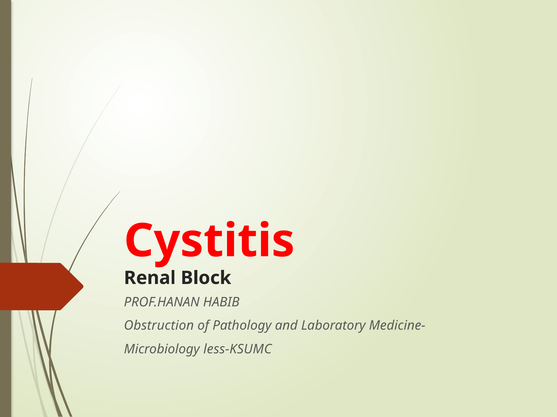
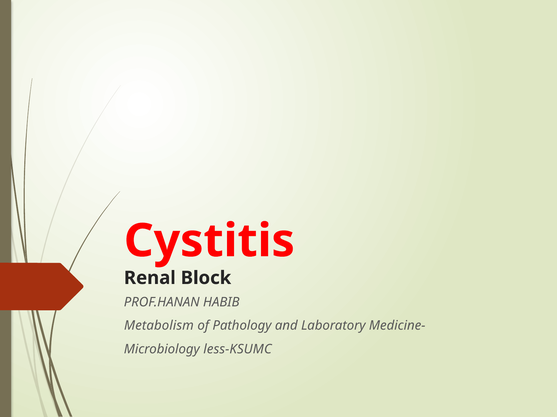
Obstruction: Obstruction -> Metabolism
